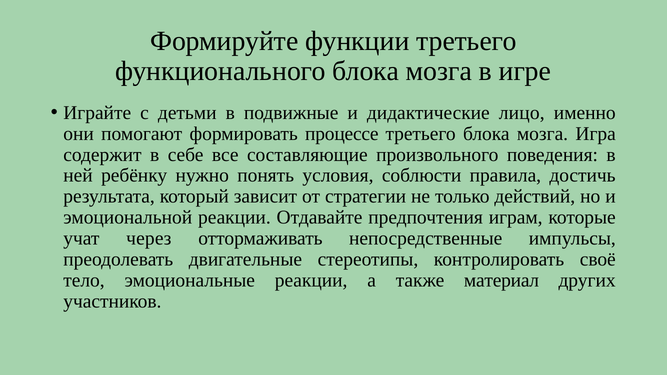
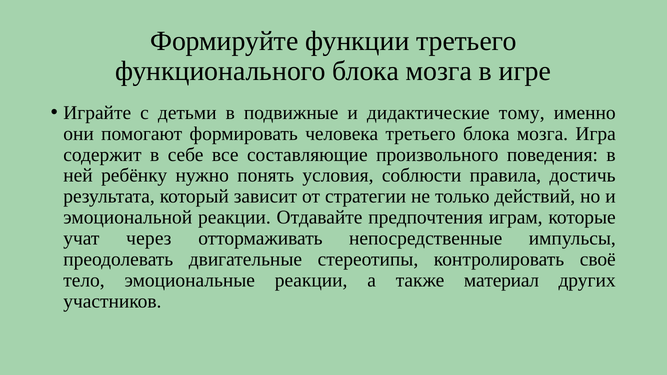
лицо: лицо -> тому
процессе: процессе -> человека
